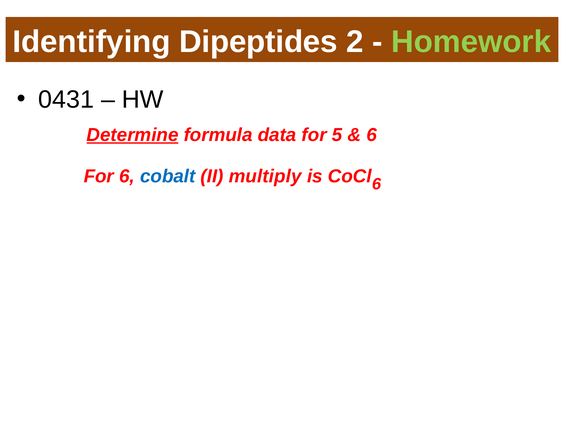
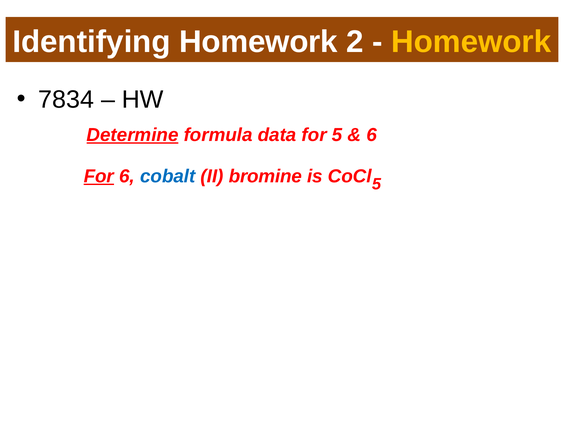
Identifying Dipeptides: Dipeptides -> Homework
Homework at (471, 42) colour: light green -> yellow
0431: 0431 -> 7834
For at (99, 176) underline: none -> present
multiply: multiply -> bromine
6 at (376, 184): 6 -> 5
